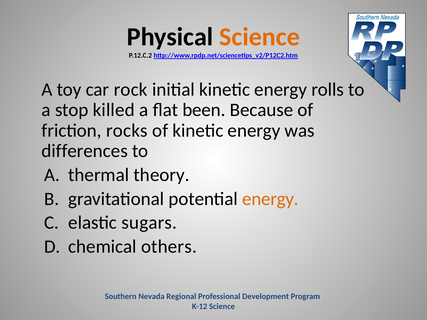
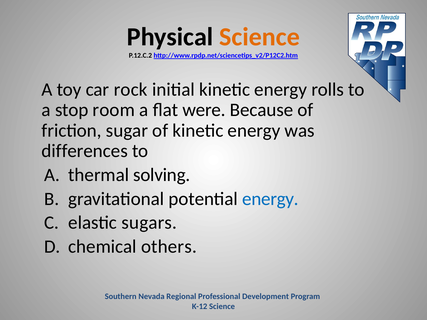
killed: killed -> room
been: been -> were
rocks: rocks -> sugar
theory: theory -> solving
energy at (270, 199) colour: orange -> blue
